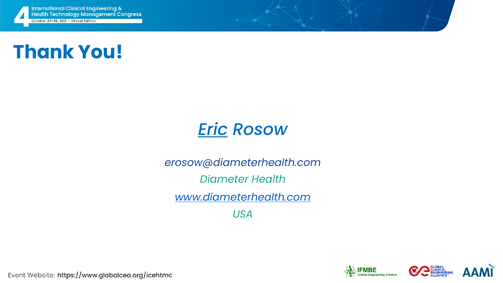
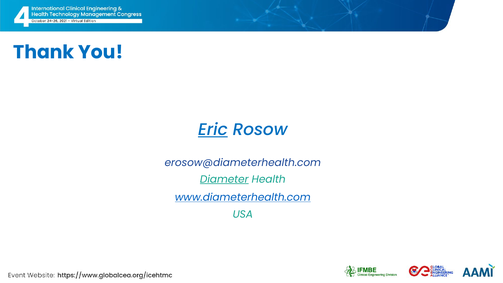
Diameter underline: none -> present
